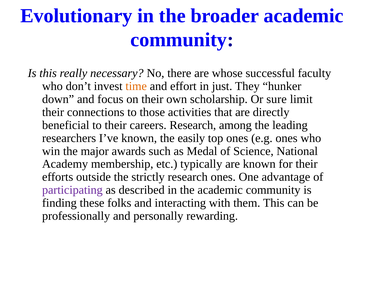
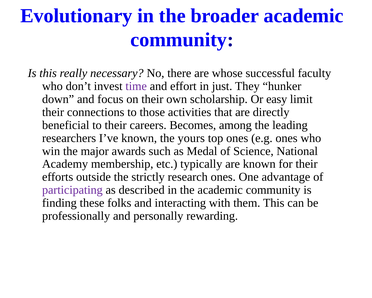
time colour: orange -> purple
sure: sure -> easy
careers Research: Research -> Becomes
easily: easily -> yours
